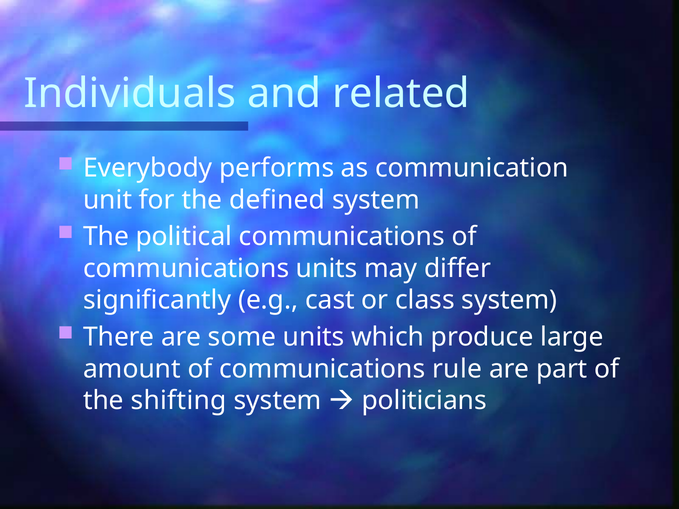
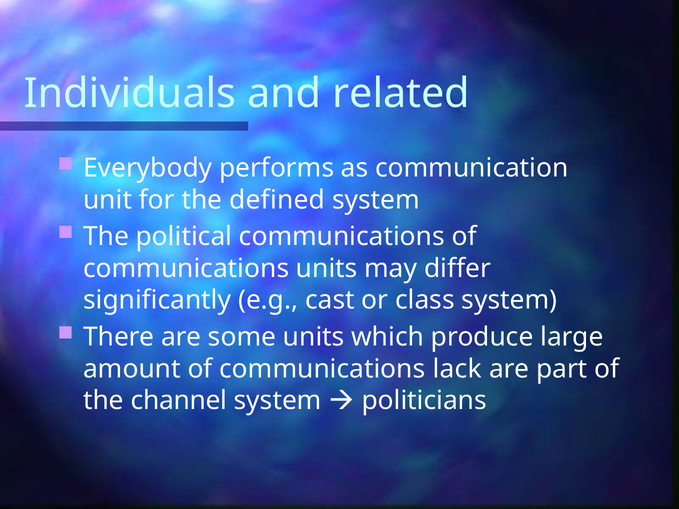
rule: rule -> lack
shifting: shifting -> channel
